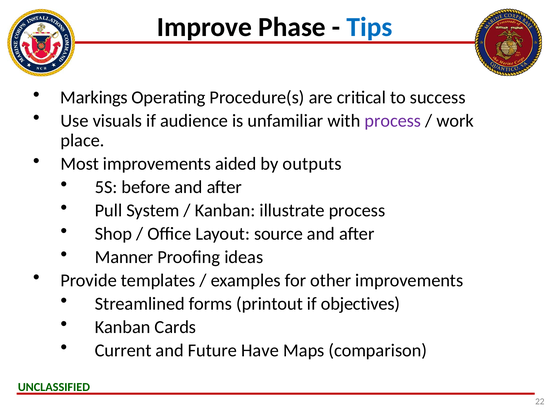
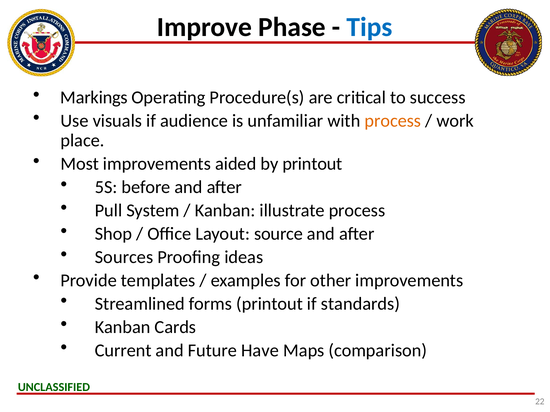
process at (393, 121) colour: purple -> orange
by outputs: outputs -> printout
Manner: Manner -> Sources
objectives: objectives -> standards
